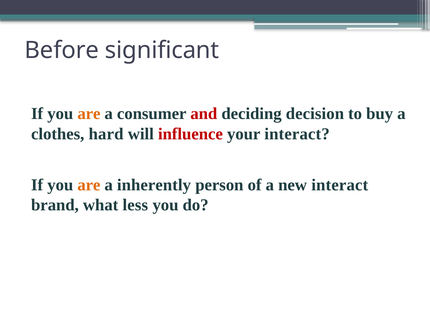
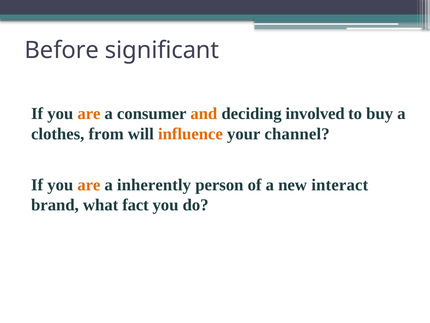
and colour: red -> orange
decision: decision -> involved
hard: hard -> from
influence colour: red -> orange
your interact: interact -> channel
less: less -> fact
